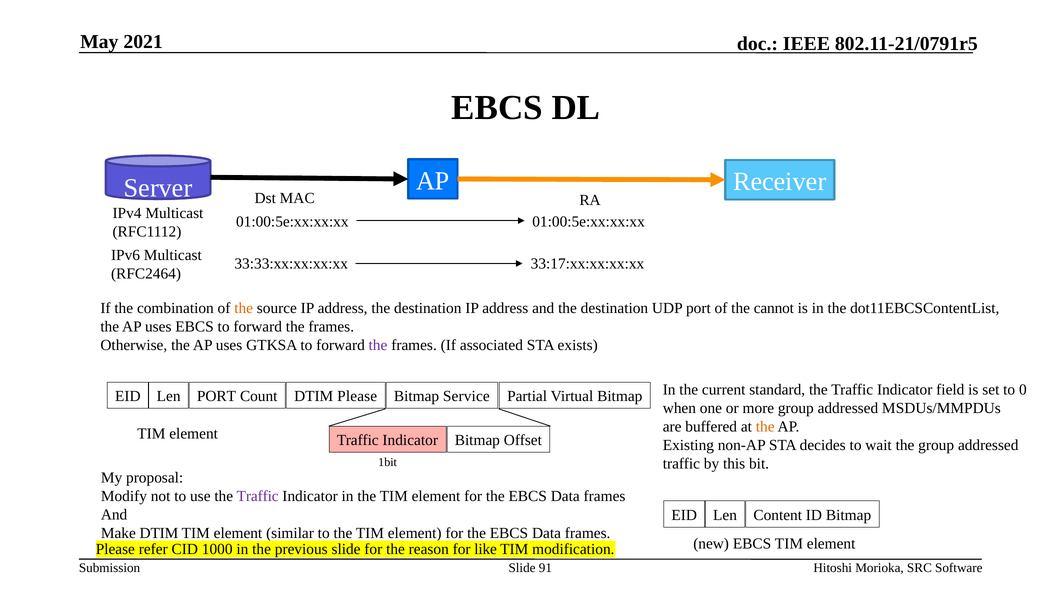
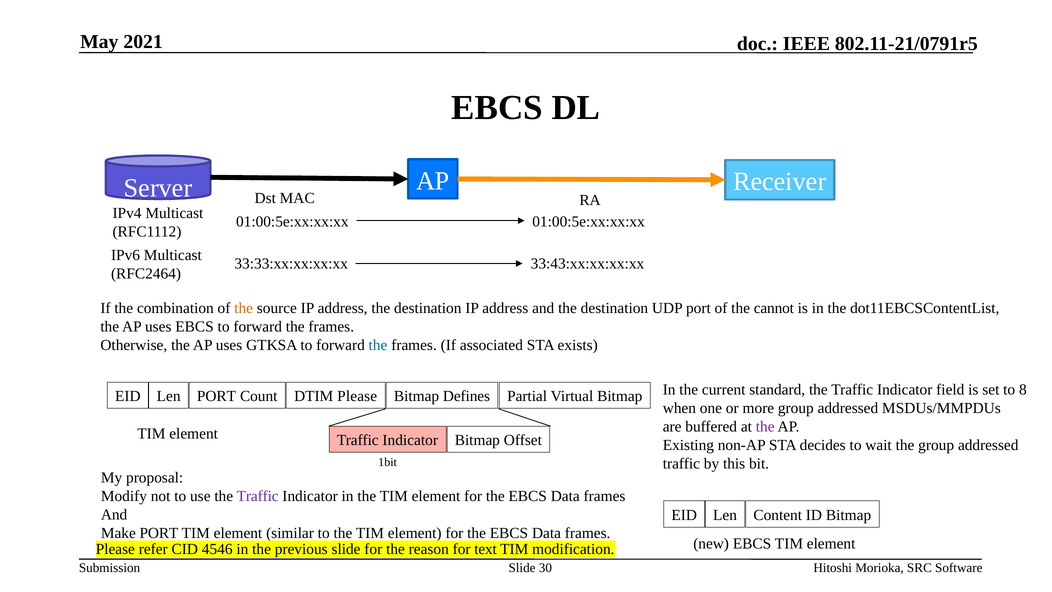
33:17:xx:xx:xx:xx: 33:17:xx:xx:xx:xx -> 33:43:xx:xx:xx:xx
the at (378, 345) colour: purple -> blue
0: 0 -> 8
Service: Service -> Defines
the at (765, 427) colour: orange -> purple
Make DTIM: DTIM -> PORT
1000: 1000 -> 4546
like: like -> text
91: 91 -> 30
